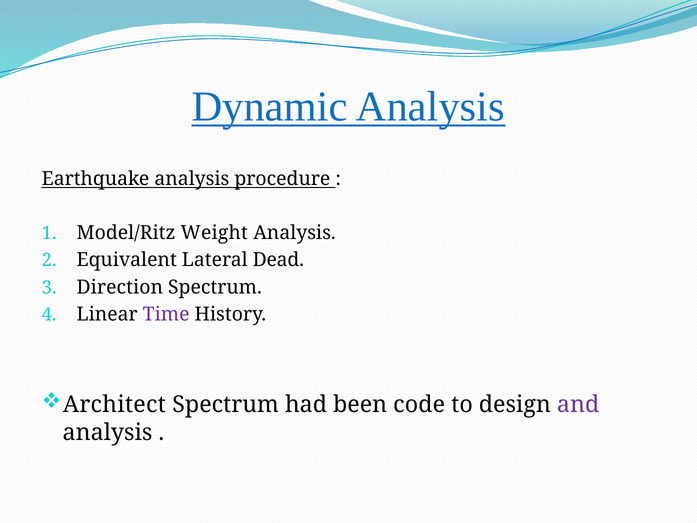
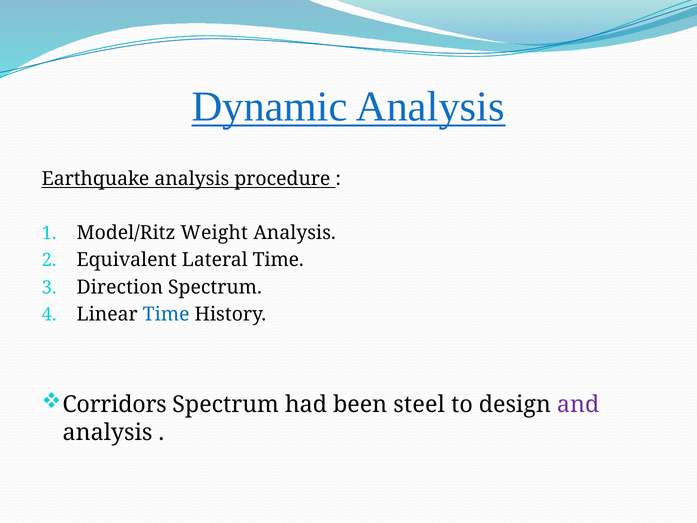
Lateral Dead: Dead -> Time
Time at (166, 314) colour: purple -> blue
Architect: Architect -> Corridors
code: code -> steel
